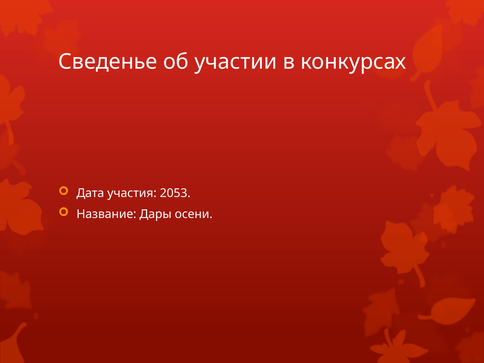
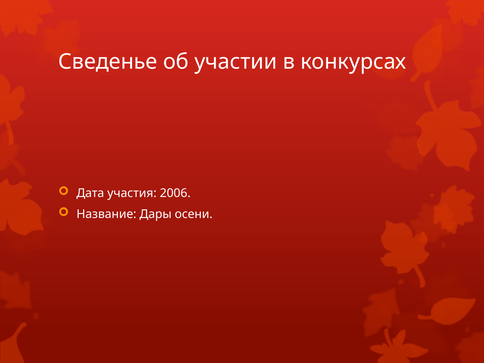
2053: 2053 -> 2006
